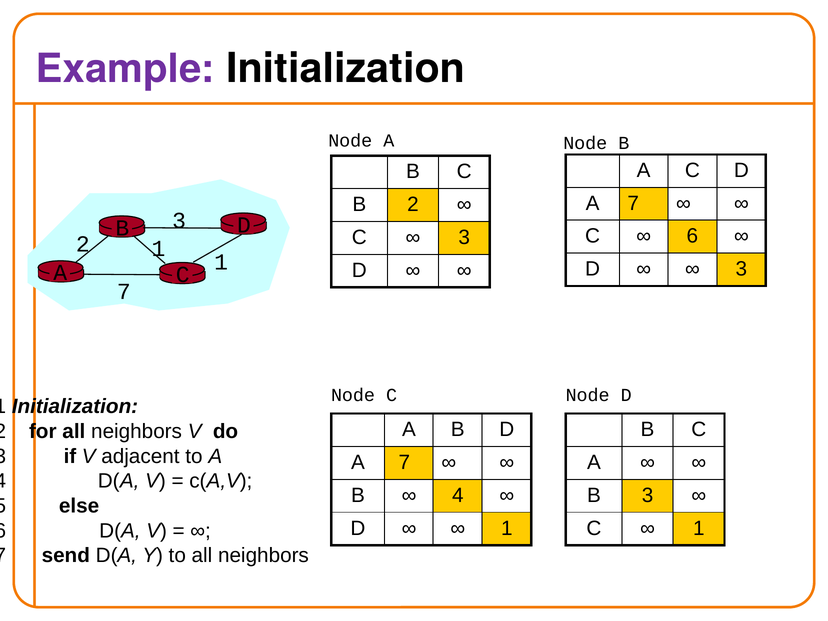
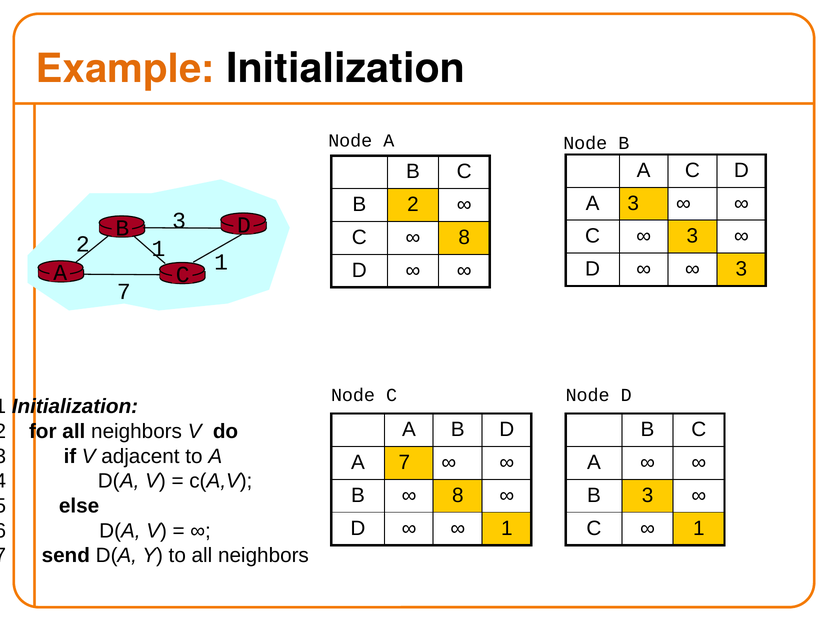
Example colour: purple -> orange
7 at (633, 203): 7 -> 3
6 at (692, 236): 6 -> 3
3 at (464, 237): 3 -> 8
4 at (458, 495): 4 -> 8
